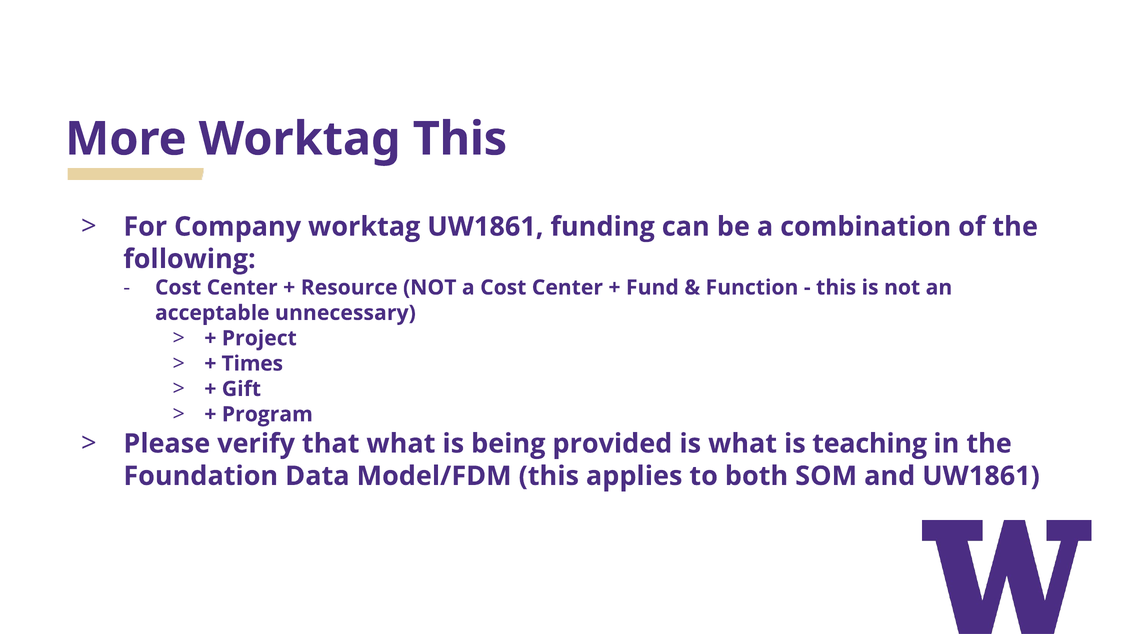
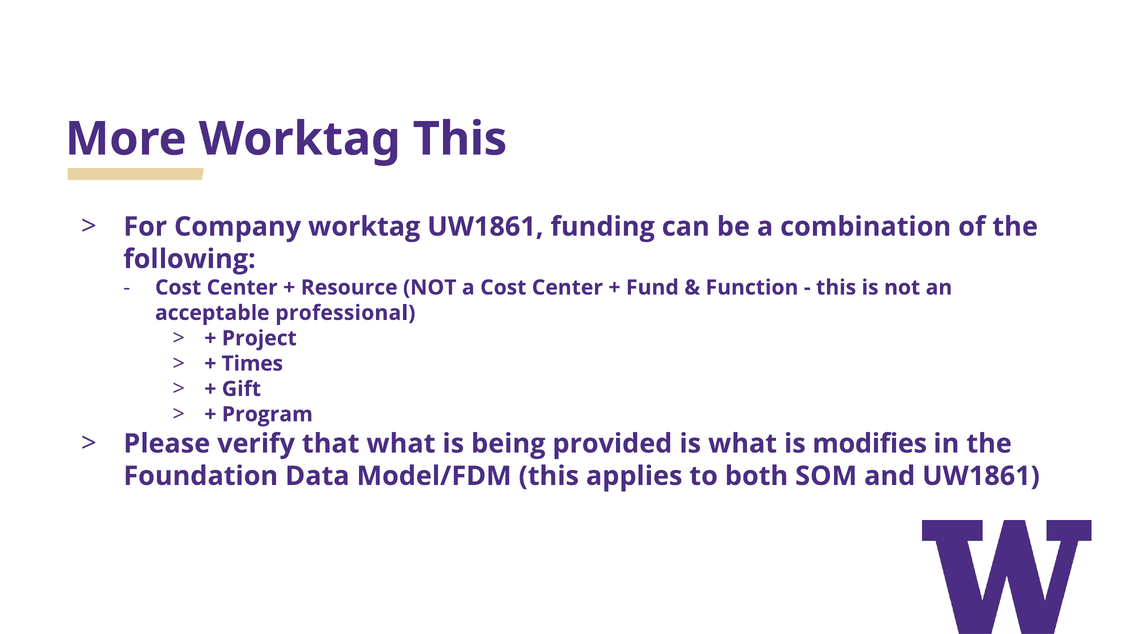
unnecessary: unnecessary -> professional
teaching: teaching -> modifies
